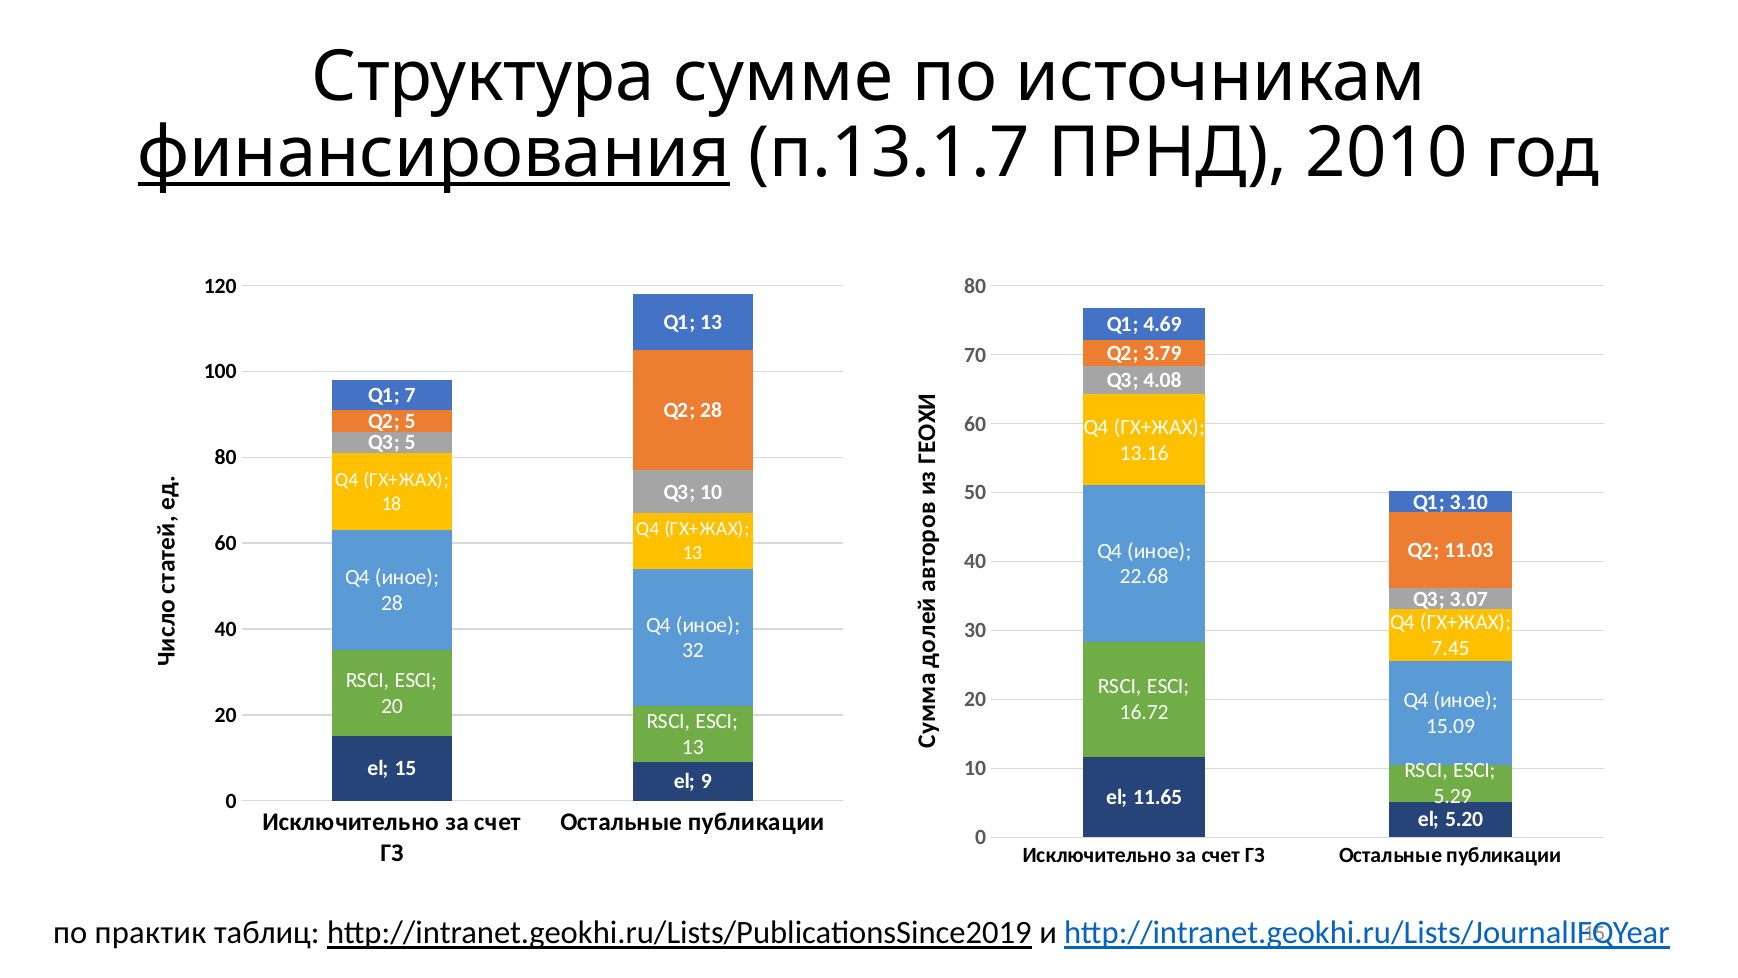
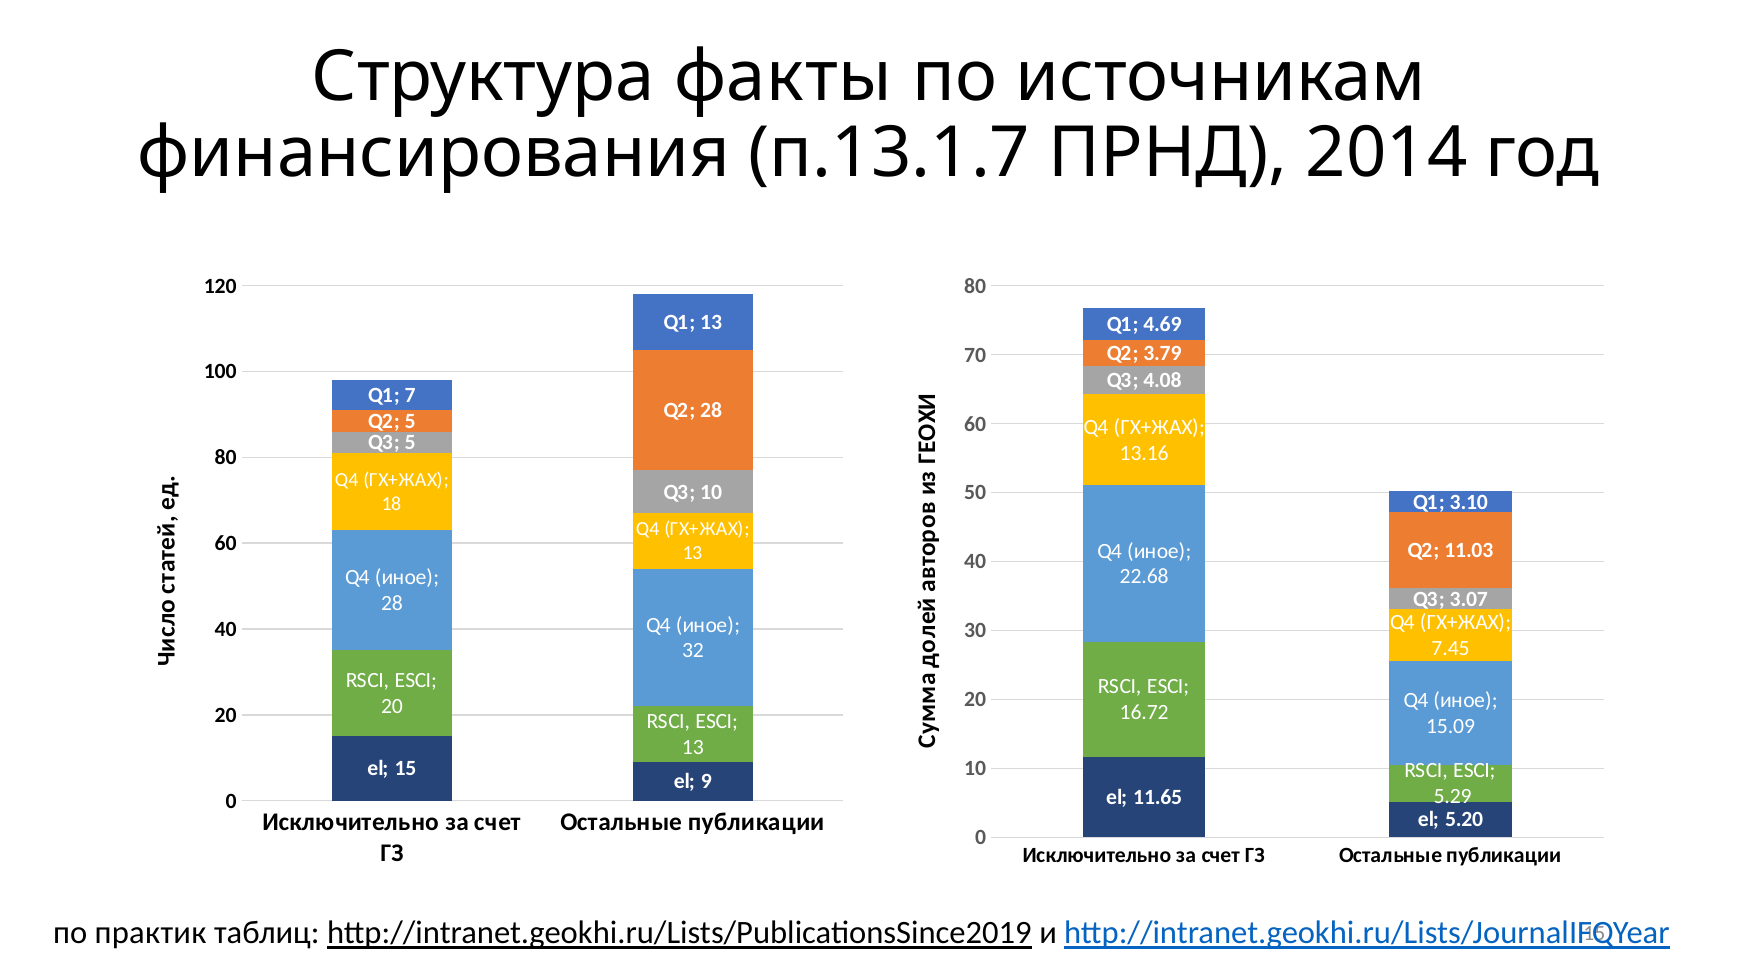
сумме: сумме -> факты
финансирования underline: present -> none
2010: 2010 -> 2014
